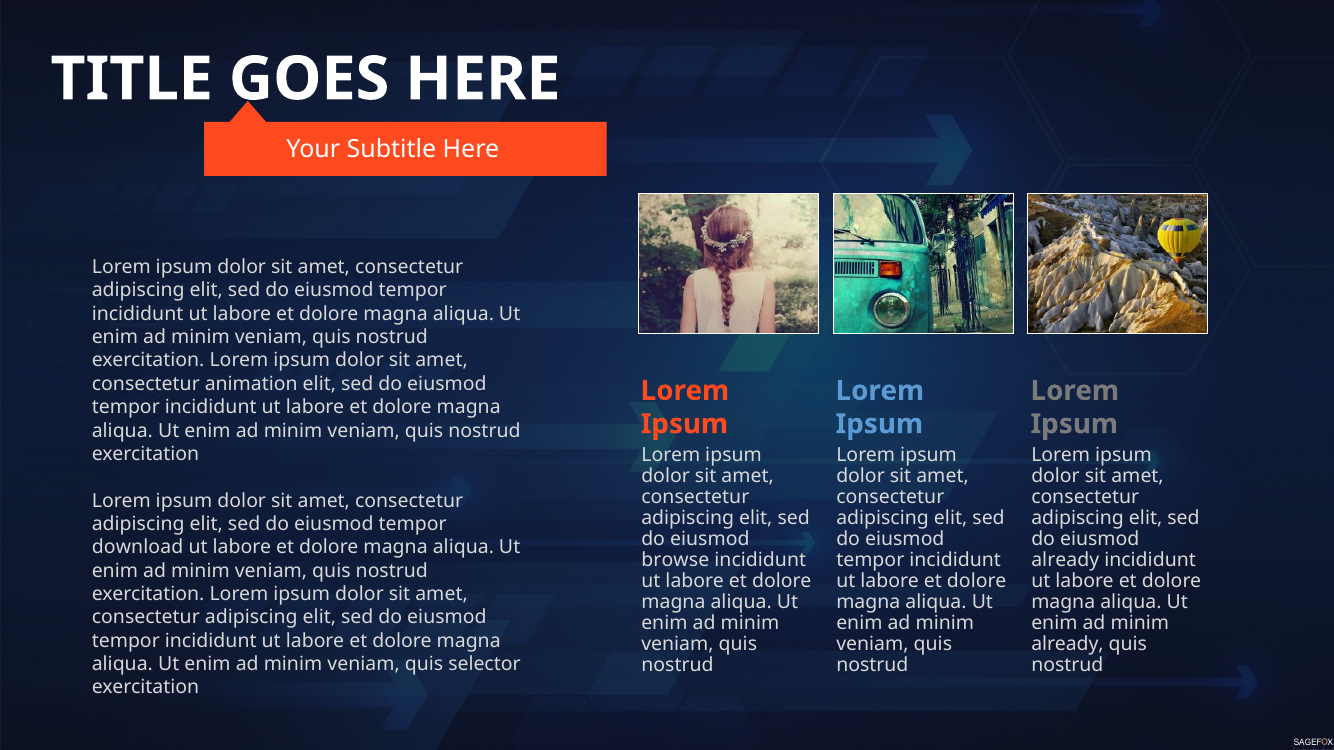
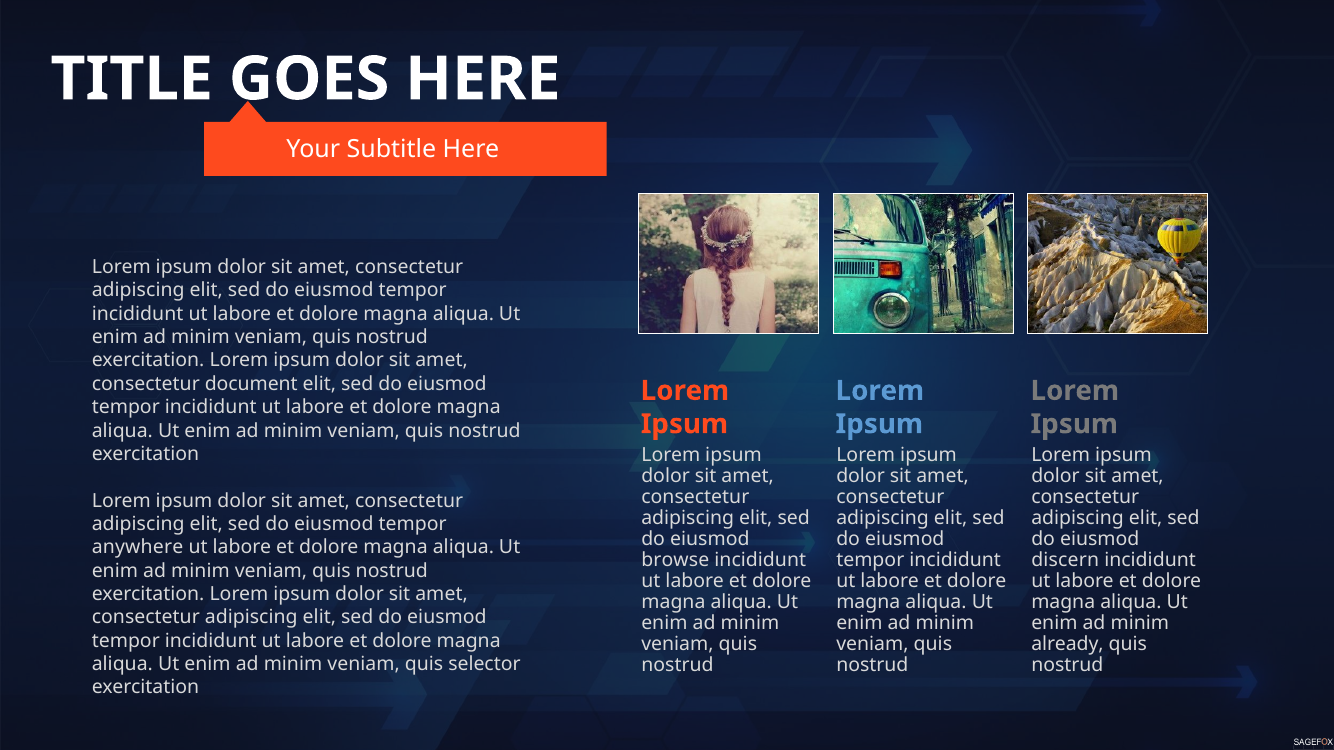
animation: animation -> document
download: download -> anywhere
already at (1065, 560): already -> discern
